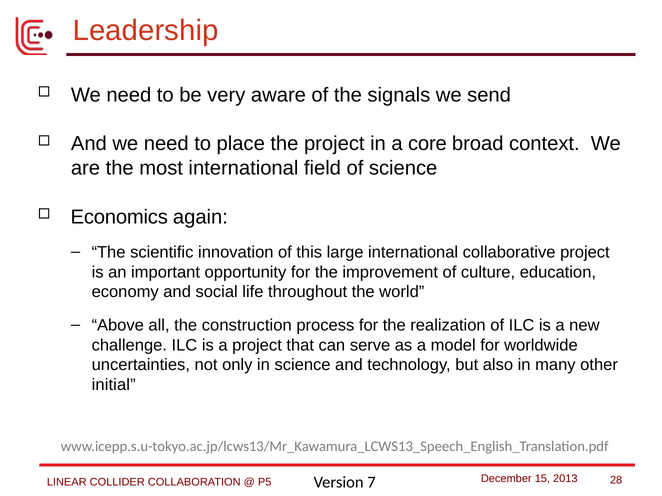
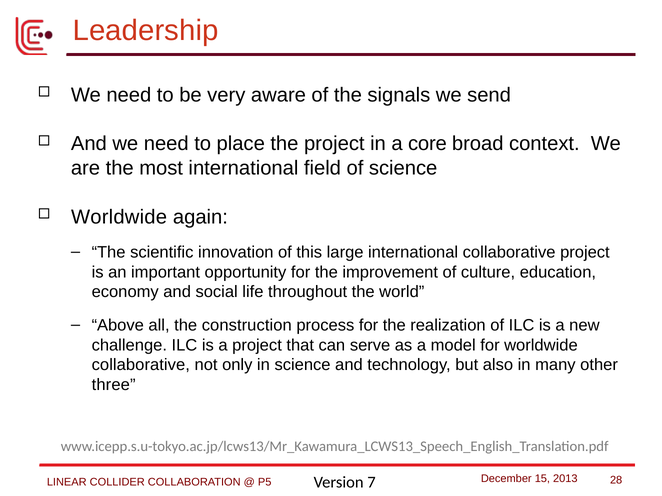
Economics at (119, 217): Economics -> Worldwide
uncertainties at (141, 365): uncertainties -> collaborative
initial: initial -> three
